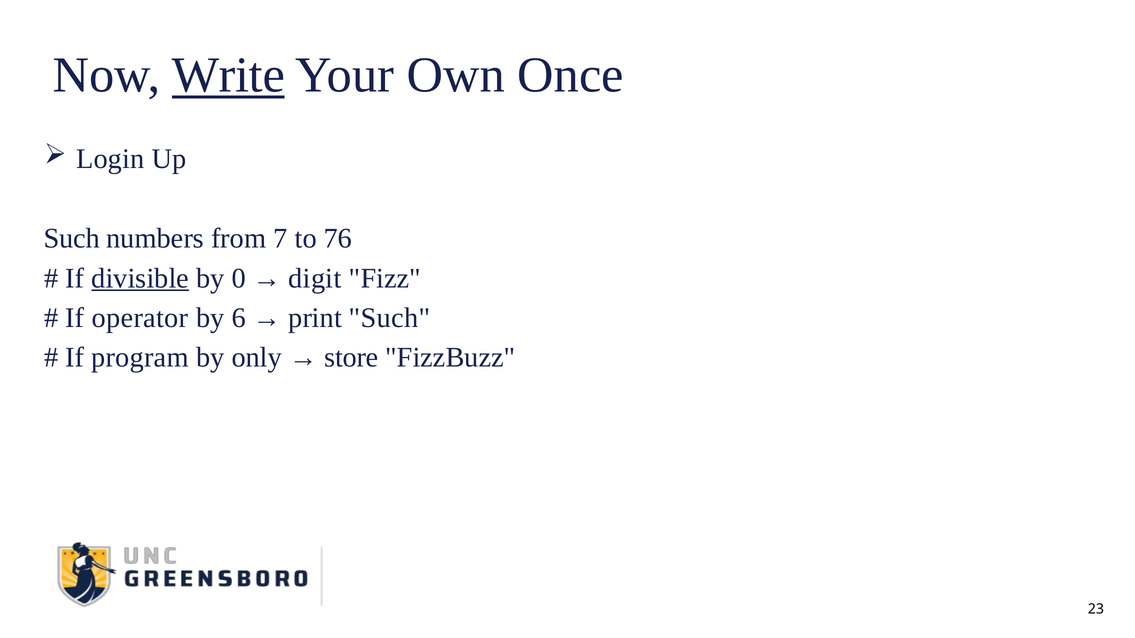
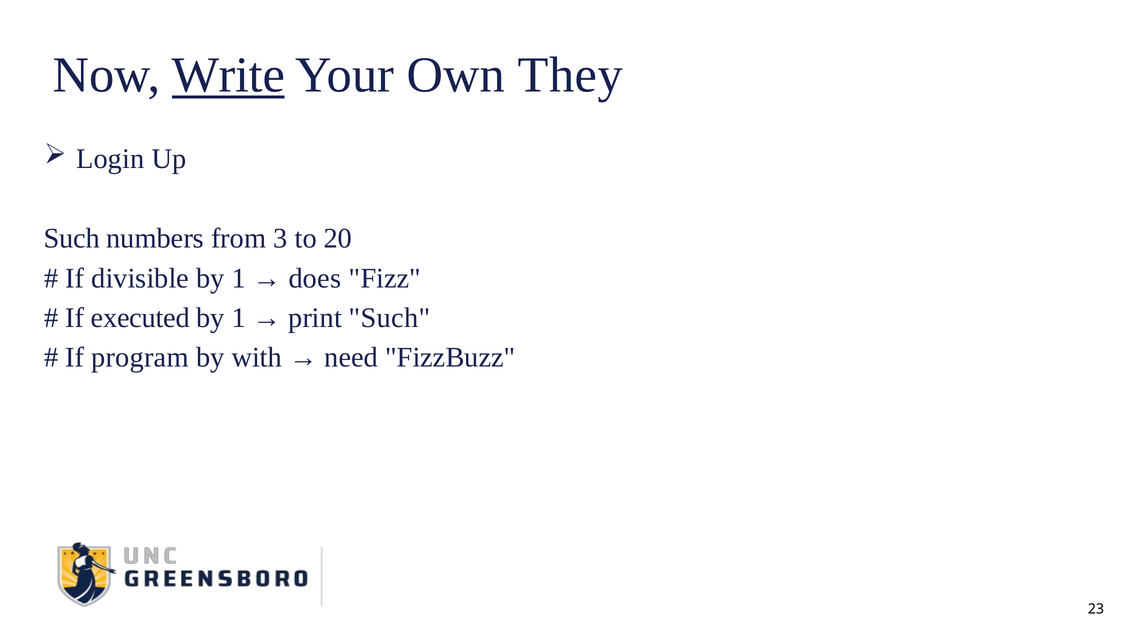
Once: Once -> They
7: 7 -> 3
76: 76 -> 20
divisible underline: present -> none
0 at (239, 278): 0 -> 1
digit: digit -> does
operator: operator -> executed
6 at (239, 318): 6 -> 1
only: only -> with
store: store -> need
